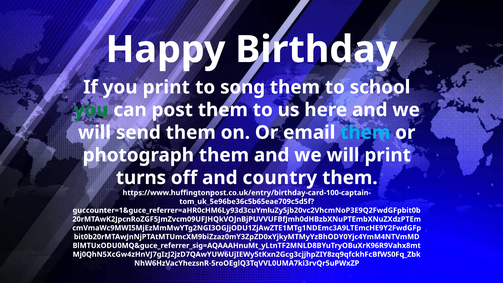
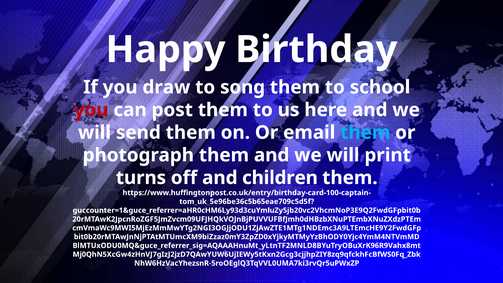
you print: print -> draw
you at (91, 110) colour: green -> red
country: country -> children
